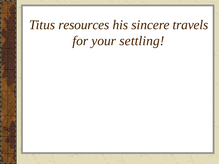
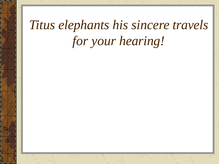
resources: resources -> elephants
settling: settling -> hearing
